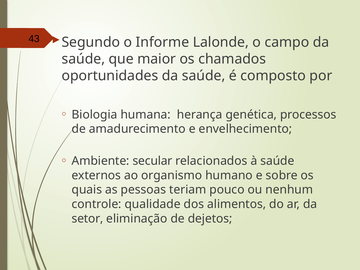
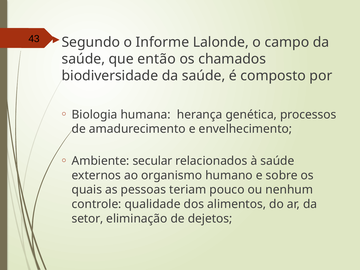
maior: maior -> então
oportunidades: oportunidades -> biodiversidade
